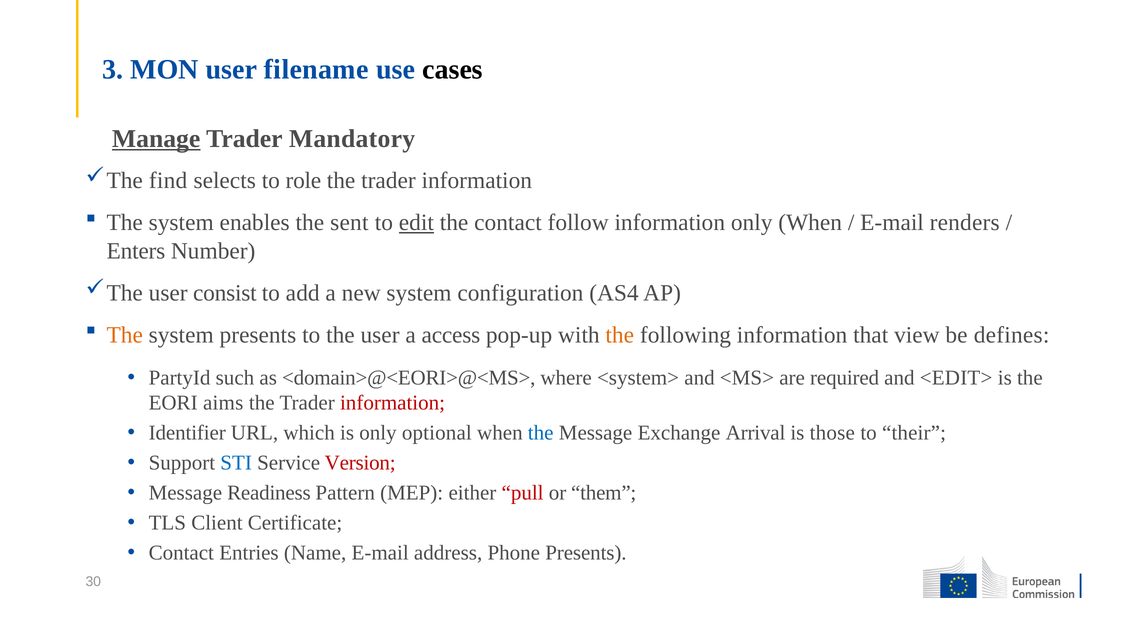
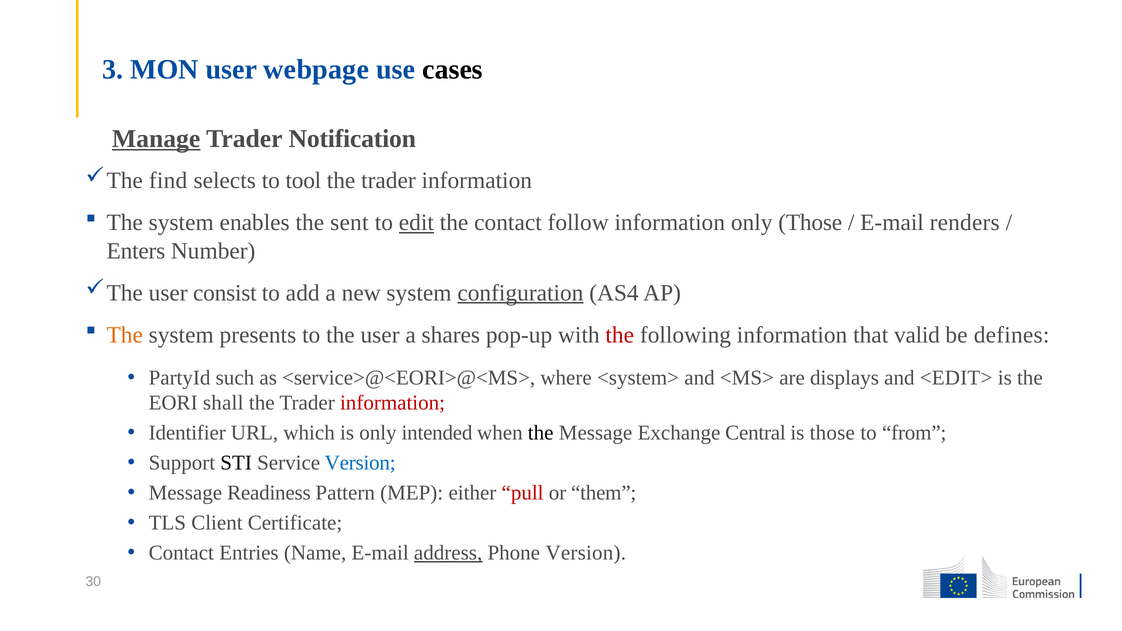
filename: filename -> webpage
Mandatory: Mandatory -> Notification
role: role -> tool
only When: When -> Those
configuration underline: none -> present
access: access -> shares
the at (620, 335) colour: orange -> red
view: view -> valid
<domain>@<EORI>@<MS>: <domain>@<EORI>@<MS> -> <service>@<EORI>@<MS>
required: required -> displays
aims: aims -> shall
optional: optional -> intended
the at (541, 433) colour: blue -> black
Arrival: Arrival -> Central
their: their -> from
STI colour: blue -> black
Version at (360, 463) colour: red -> blue
address underline: none -> present
Phone Presents: Presents -> Version
